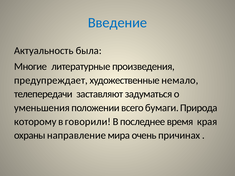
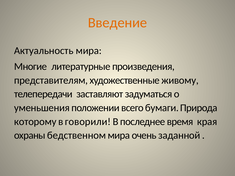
Введение colour: blue -> orange
Актуальность была: была -> мира
предупреждает: предупреждает -> представителям
немало: немало -> живому
направление: направление -> бедственном
причинах: причинах -> заданной
